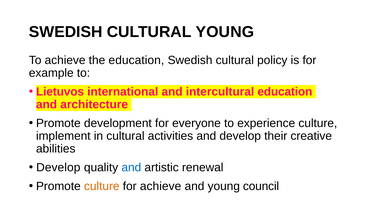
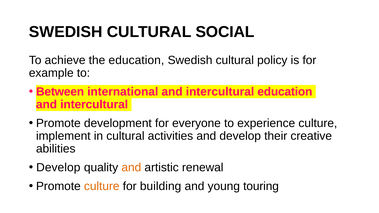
CULTURAL YOUNG: YOUNG -> SOCIAL
Lietuvos: Lietuvos -> Between
architecture at (94, 105): architecture -> intercultural
and at (131, 168) colour: blue -> orange
for achieve: achieve -> building
council: council -> touring
